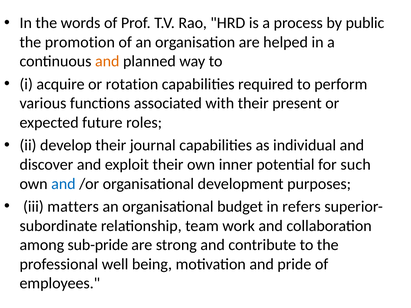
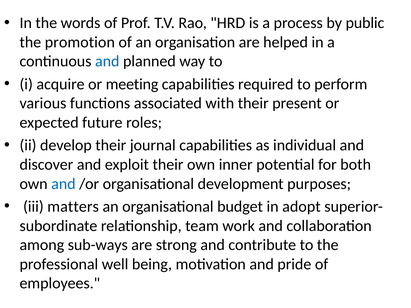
and at (107, 61) colour: orange -> blue
rotation: rotation -> meeting
such: such -> both
refers: refers -> adopt
sub-pride: sub-pride -> sub-ways
